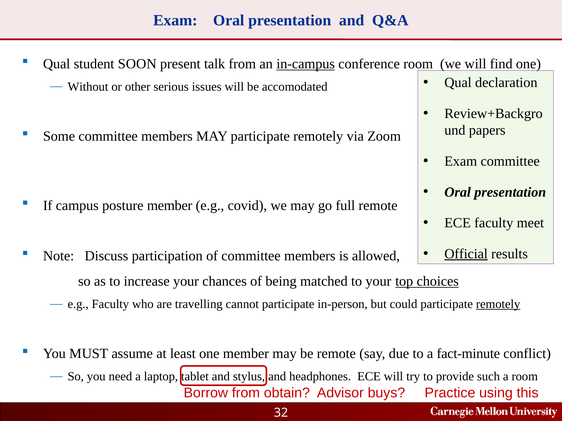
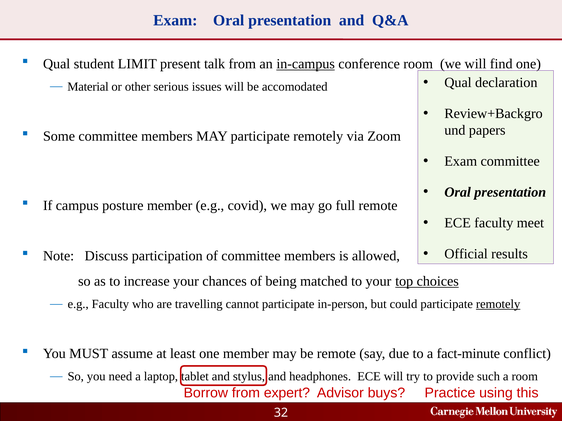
SOON: SOON -> LIMIT
Without: Without -> Material
Official underline: present -> none
obtain: obtain -> expert
